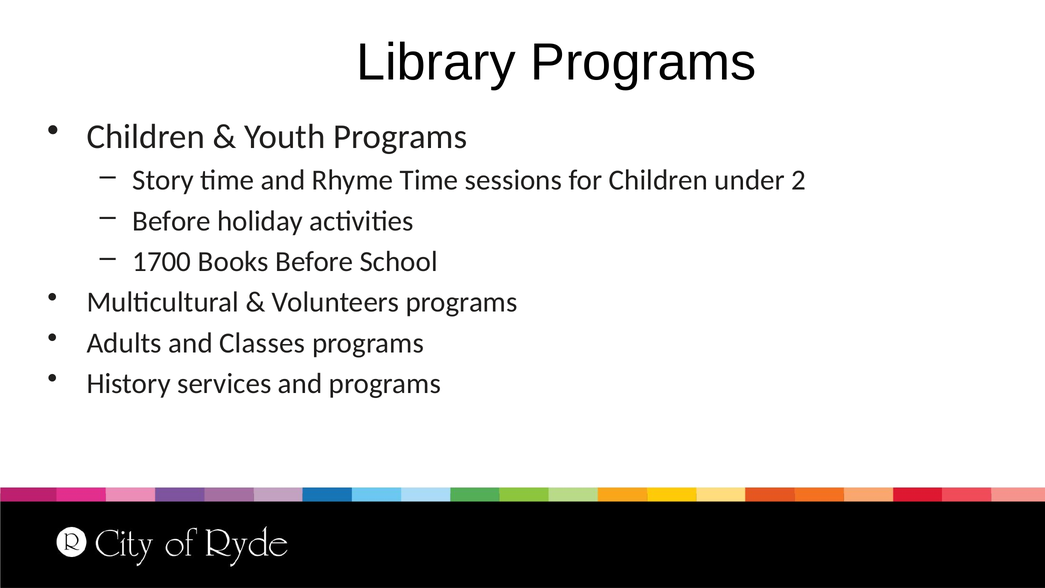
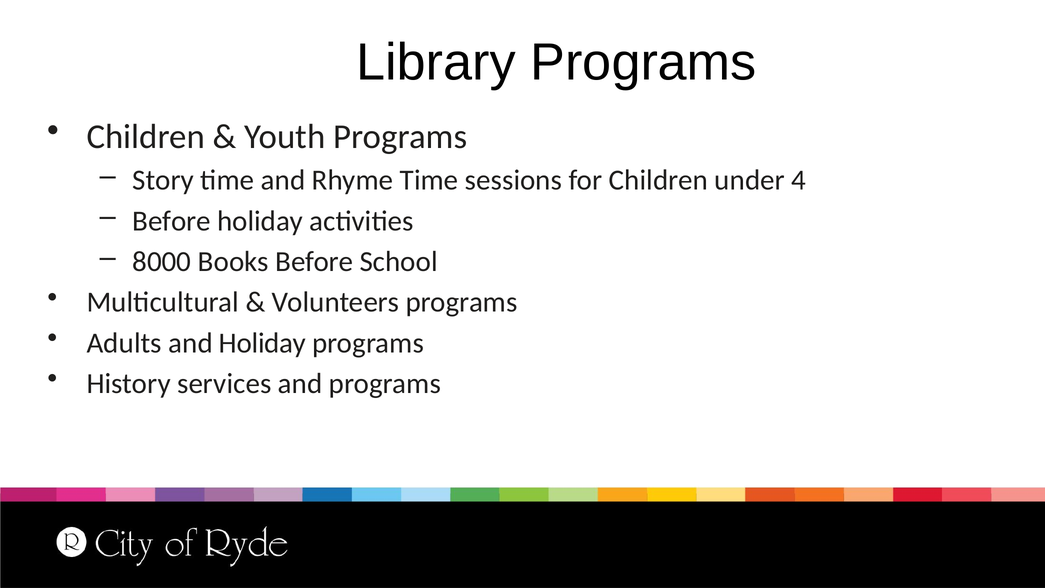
2: 2 -> 4
1700: 1700 -> 8000
and Classes: Classes -> Holiday
